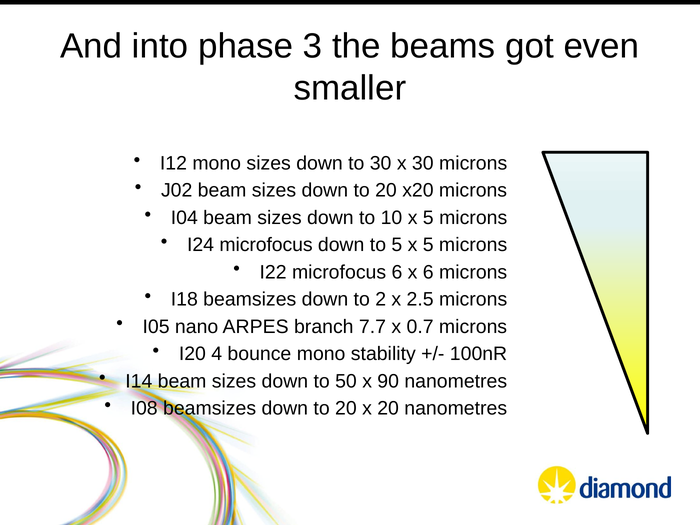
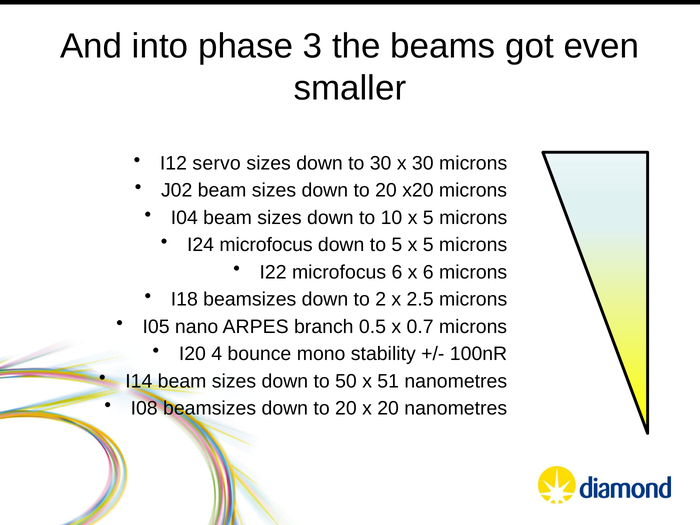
I12 mono: mono -> servo
7.7: 7.7 -> 0.5
90: 90 -> 51
